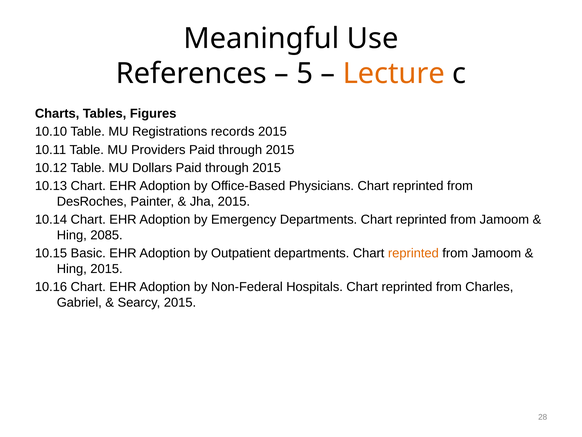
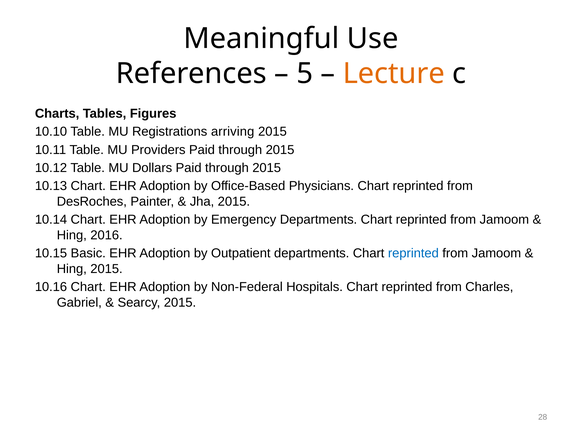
records: records -> arriving
2085: 2085 -> 2016
reprinted at (413, 253) colour: orange -> blue
